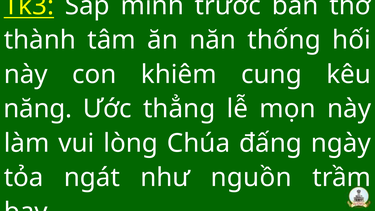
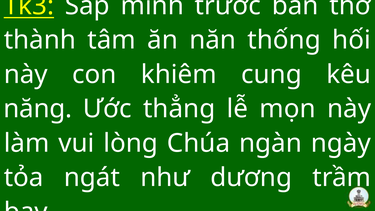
đấng: đấng -> ngàn
nguồn: nguồn -> dương
